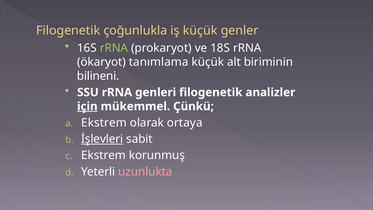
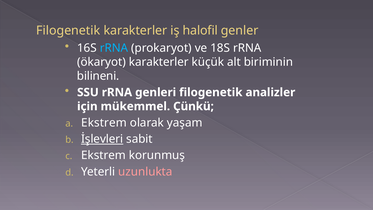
Filogenetik çoğunlukla: çoğunlukla -> karakterler
iş küçük: küçük -> halofil
rRNA at (114, 48) colour: light green -> light blue
ökaryot tanımlama: tanımlama -> karakterler
için underline: present -> none
ortaya: ortaya -> yaşam
